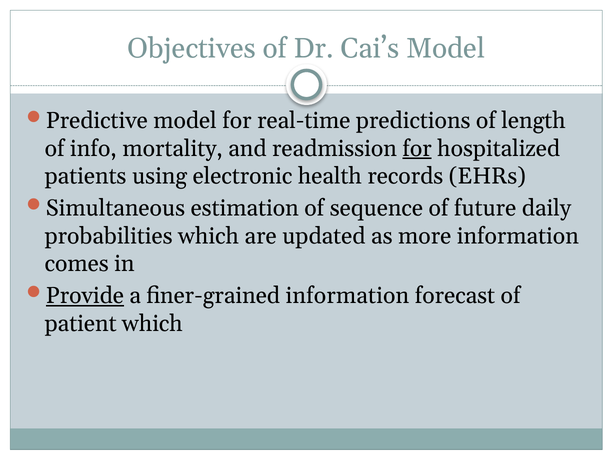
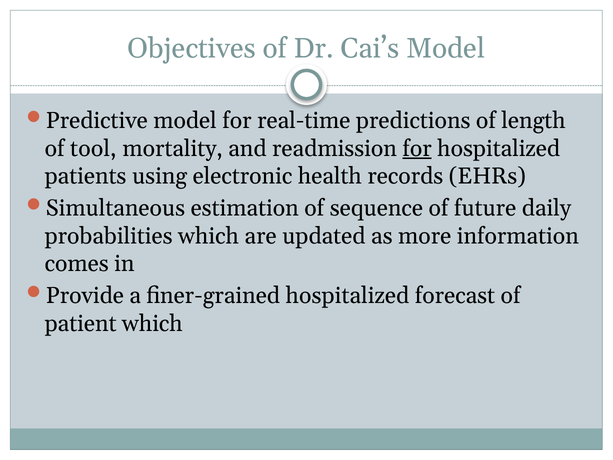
info: info -> tool
Provide underline: present -> none
finer-grained information: information -> hospitalized
